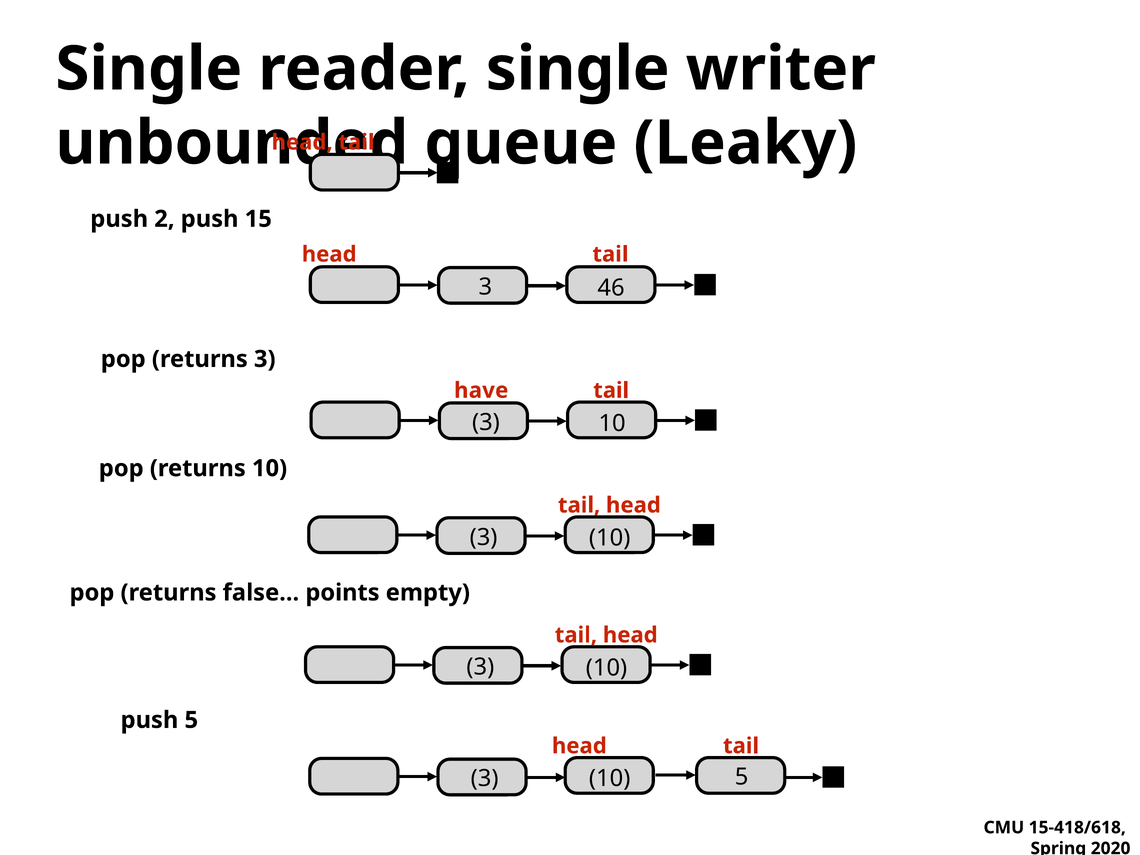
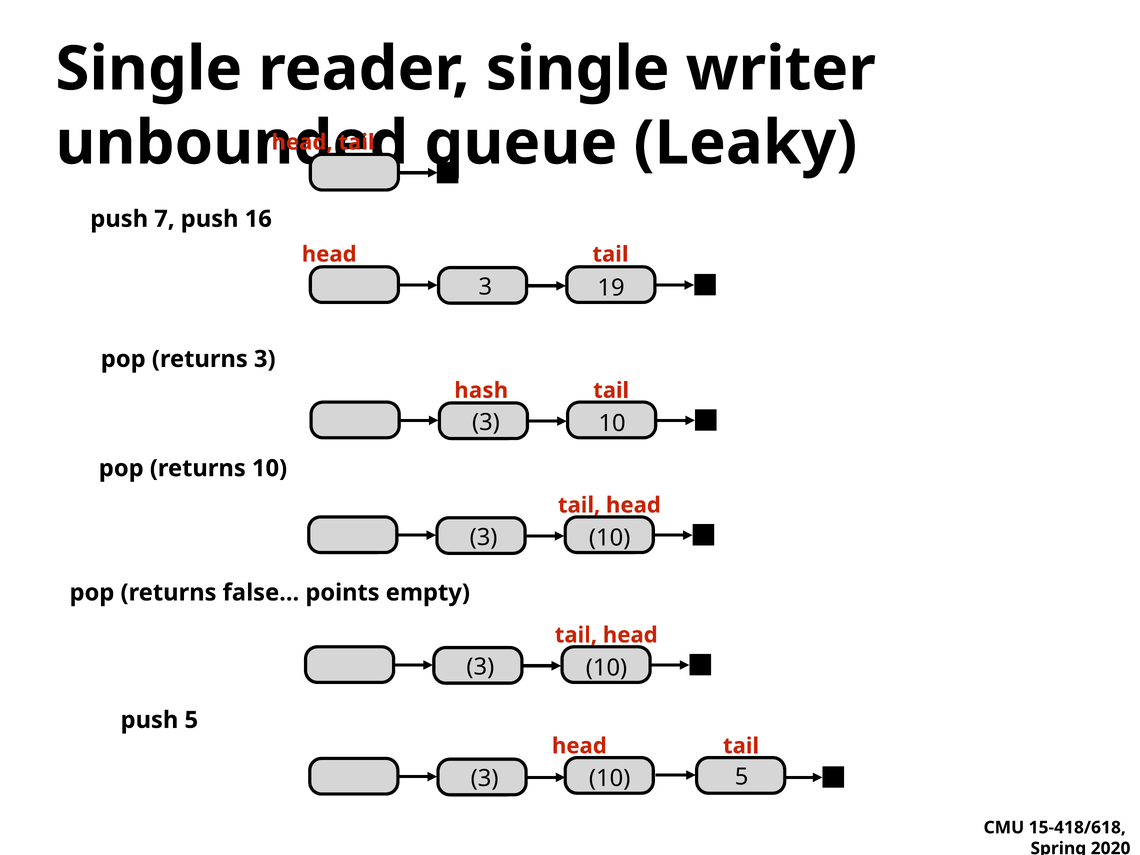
2: 2 -> 7
15: 15 -> 16
46: 46 -> 19
have: have -> hash
